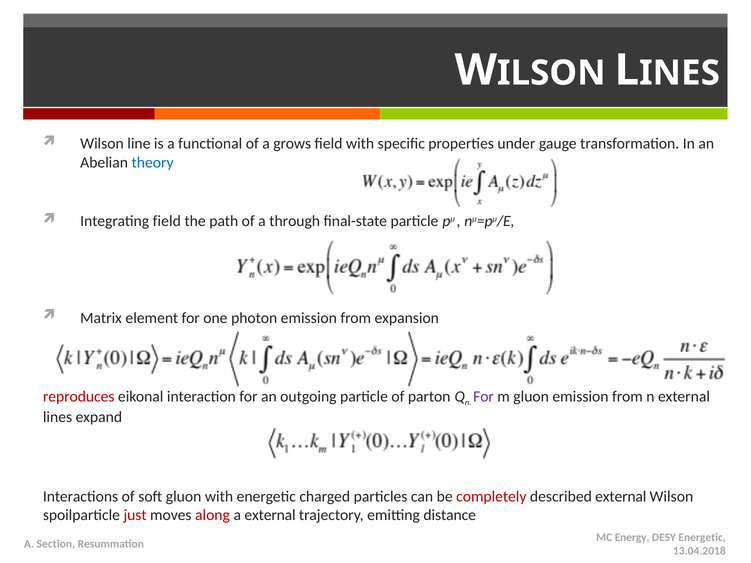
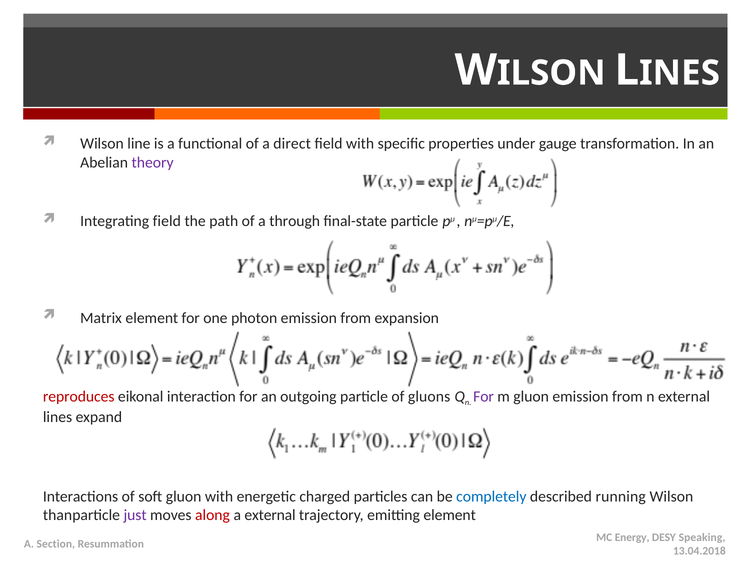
grows: grows -> direct
theory colour: blue -> purple
parton: parton -> gluons
completely colour: red -> blue
described external: external -> running
spoil: spoil -> than
just colour: red -> purple
emitting distance: distance -> element
DESY Energetic: Energetic -> Speaking
